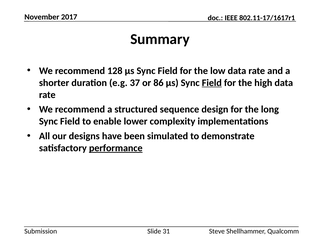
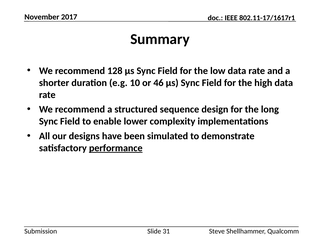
37: 37 -> 10
86: 86 -> 46
Field at (212, 83) underline: present -> none
